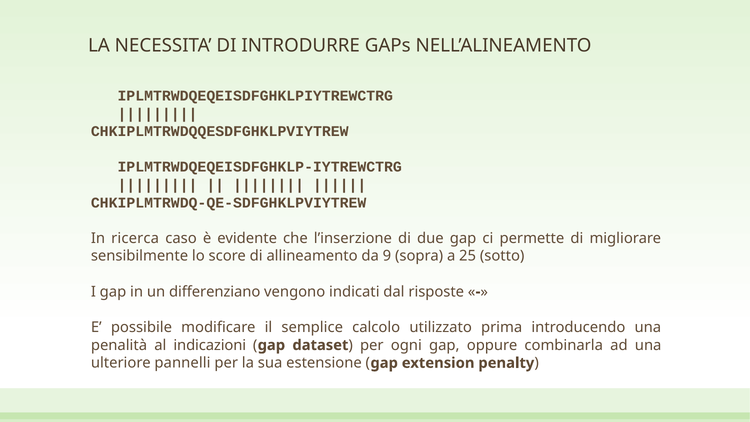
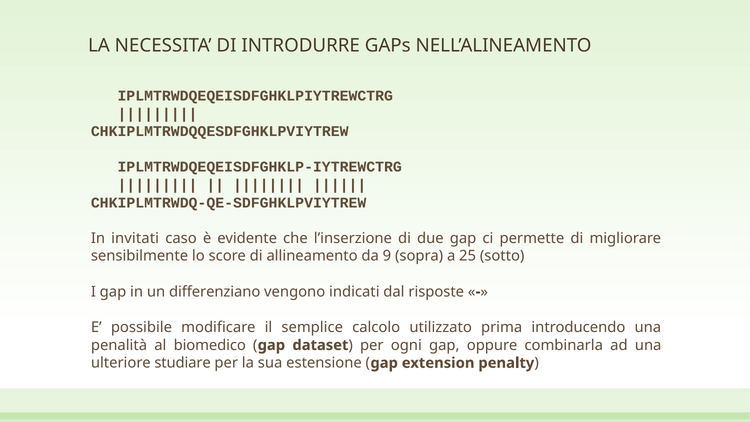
ricerca: ricerca -> invitati
indicazioni: indicazioni -> biomedico
pannelli: pannelli -> studiare
